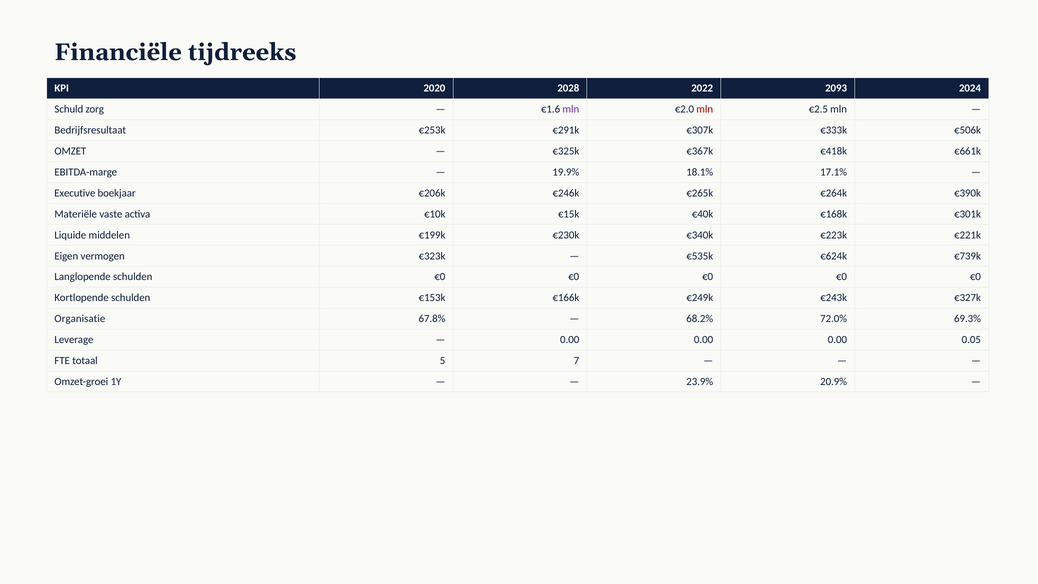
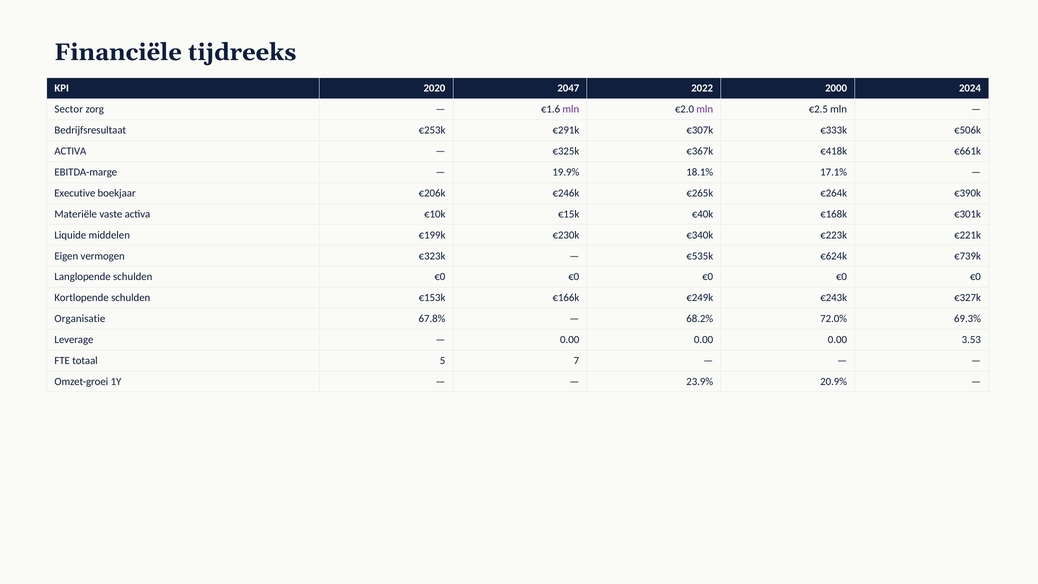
2028: 2028 -> 2047
2093: 2093 -> 2000
Schuld: Schuld -> Sector
mln at (705, 109) colour: red -> purple
OMZET at (70, 151): OMZET -> ACTIVA
0.05: 0.05 -> 3.53
